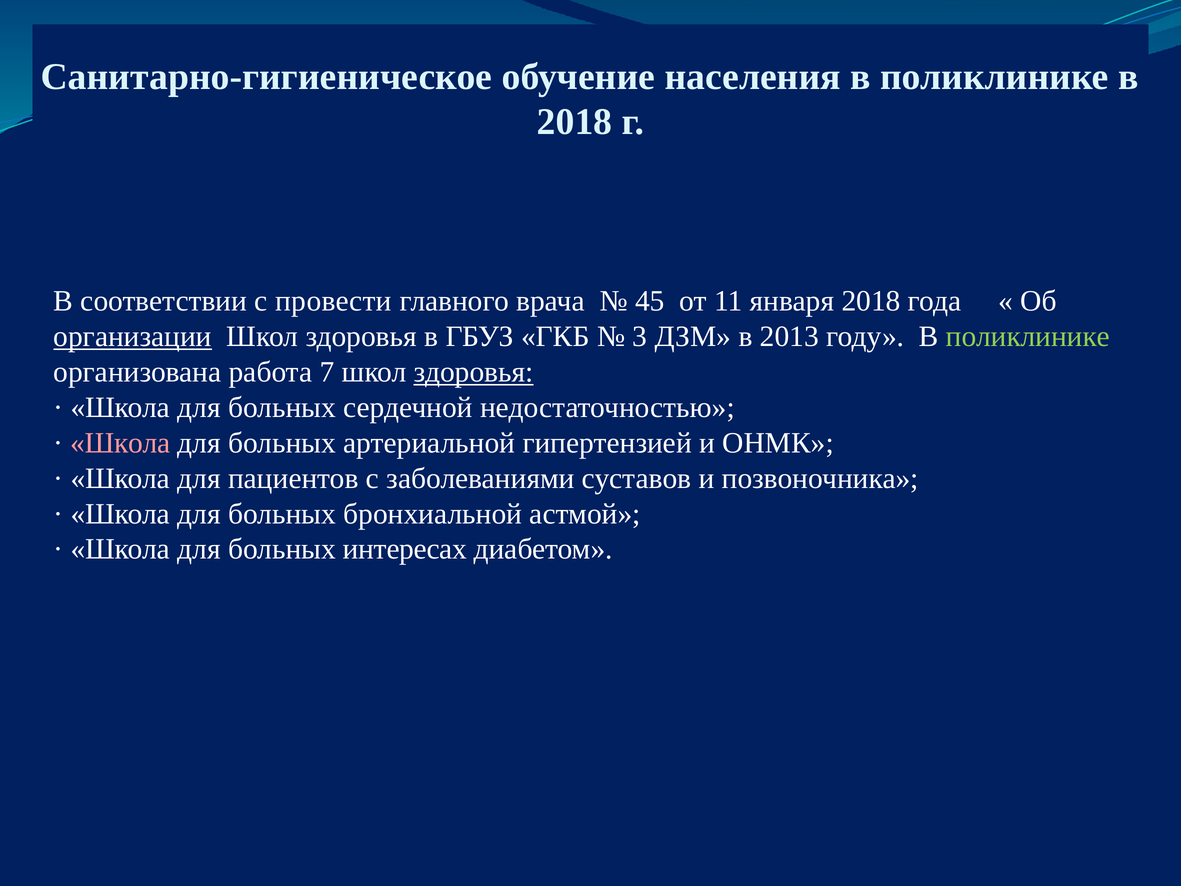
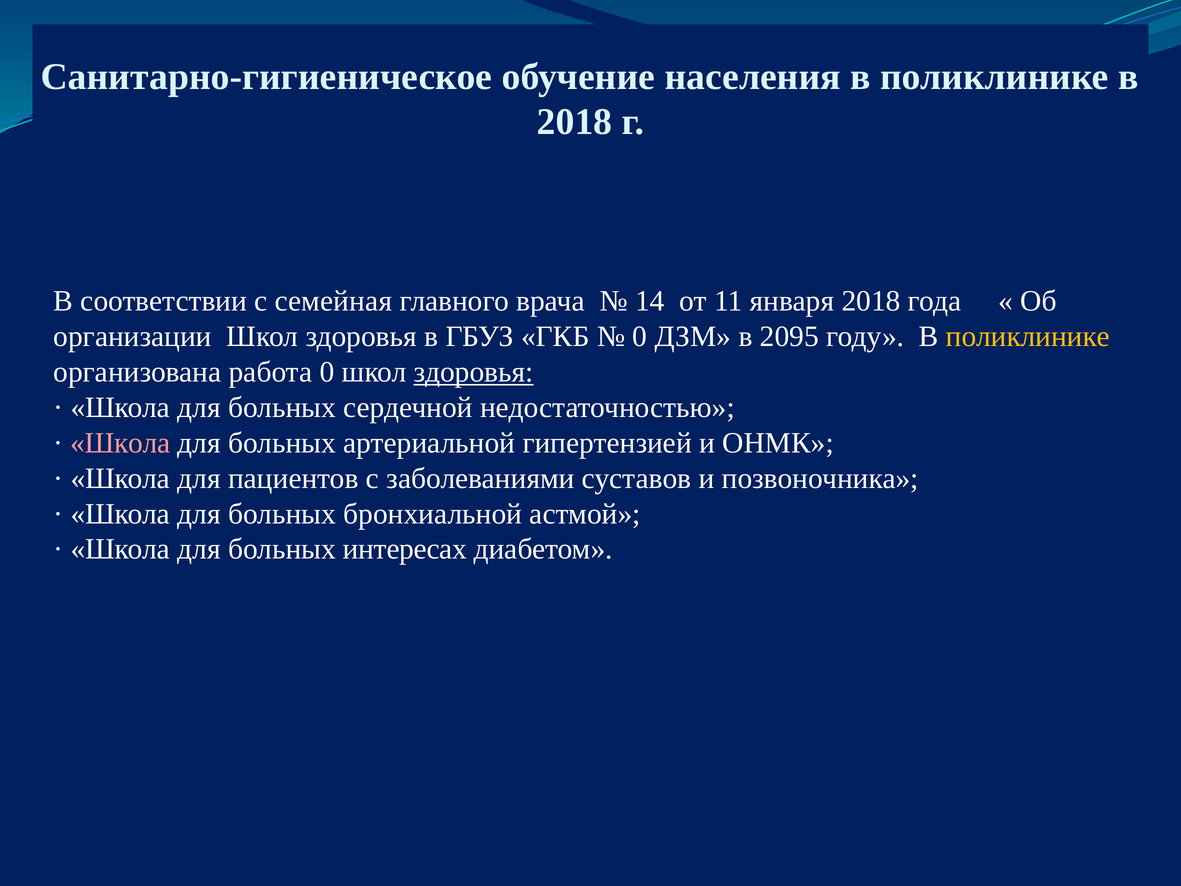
провести: провести -> семейная
45: 45 -> 14
организации underline: present -> none
3 at (640, 336): 3 -> 0
2013: 2013 -> 2095
поликлинике at (1028, 336) colour: light green -> yellow
работа 7: 7 -> 0
